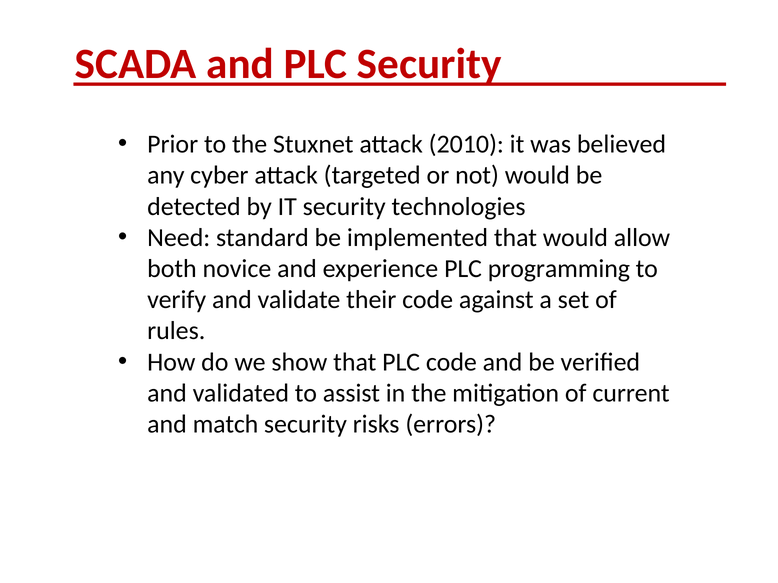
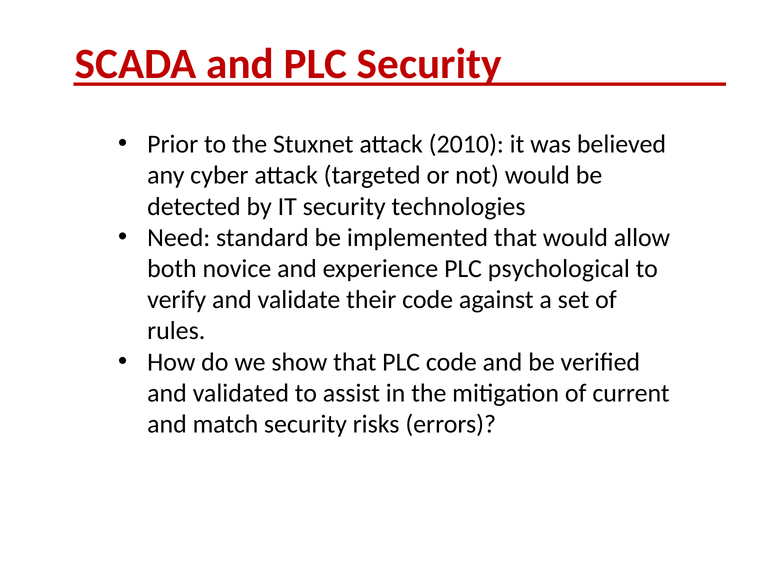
programming: programming -> psychological
